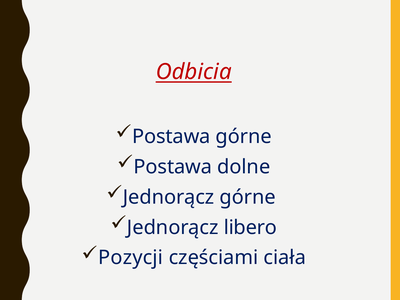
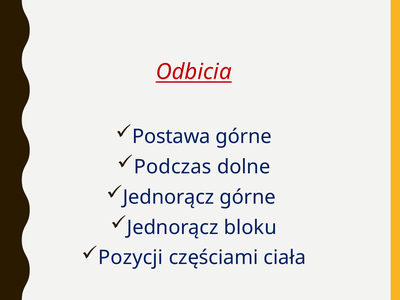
Postawa at (173, 167): Postawa -> Podczas
libero: libero -> bloku
